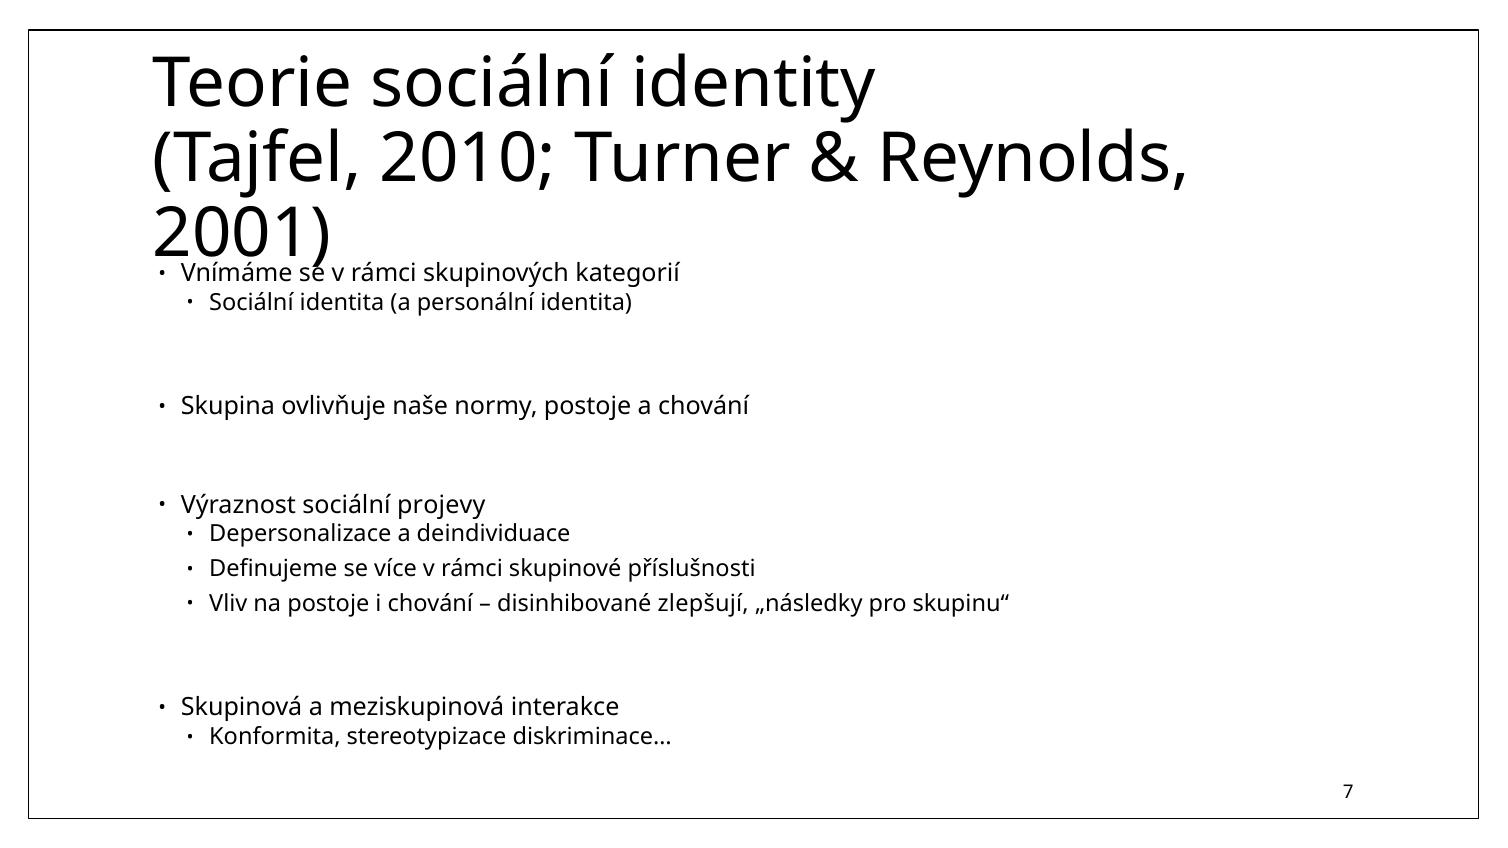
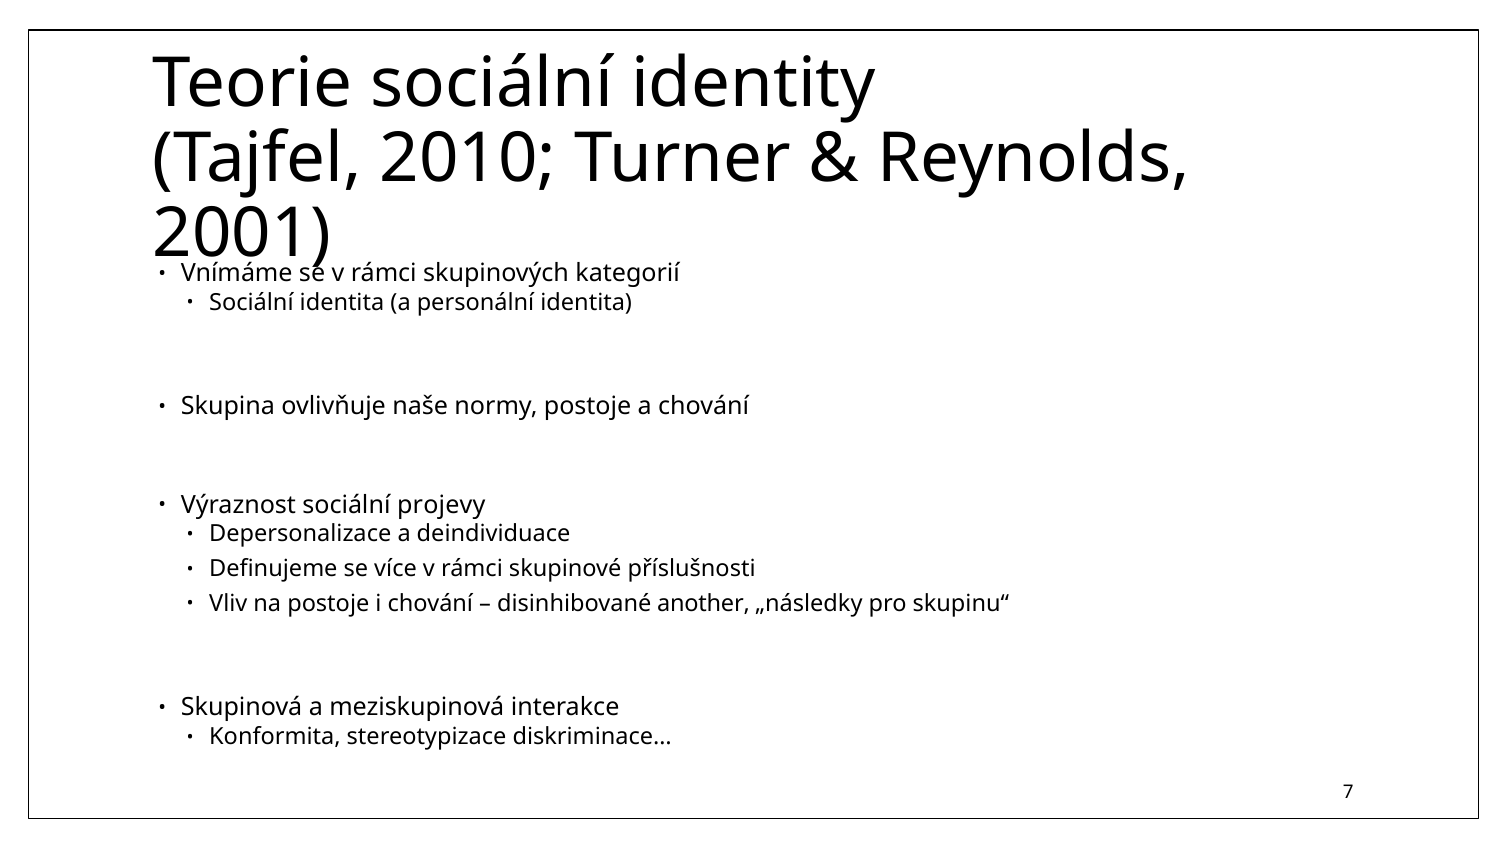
zlepšují: zlepšují -> another
